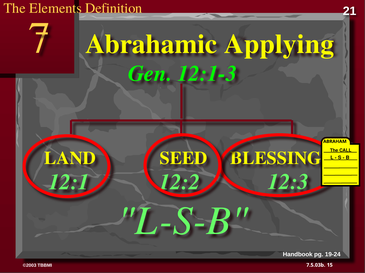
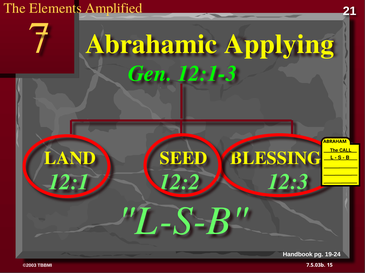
Definition: Definition -> Amplified
